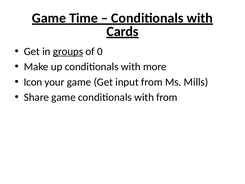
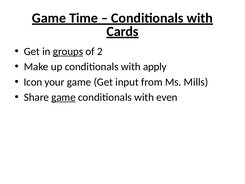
0: 0 -> 2
more: more -> apply
game at (63, 97) underline: none -> present
with from: from -> even
